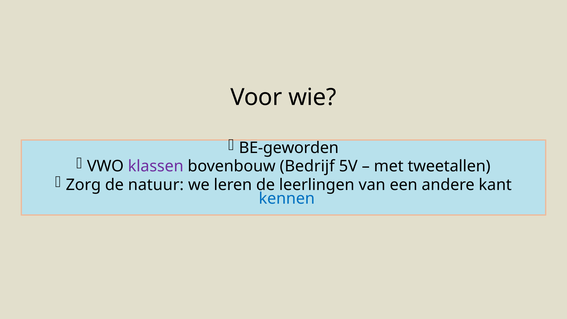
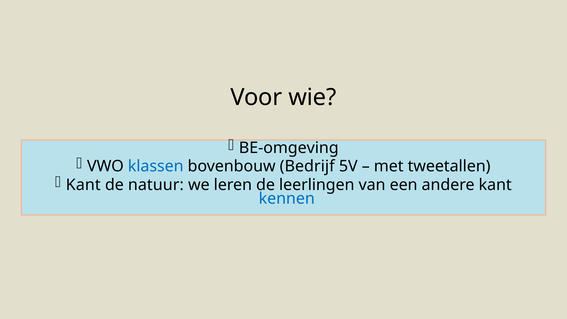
BE-geworden: BE-geworden -> BE-omgeving
klassen colour: purple -> blue
Zorg at (83, 185): Zorg -> Kant
